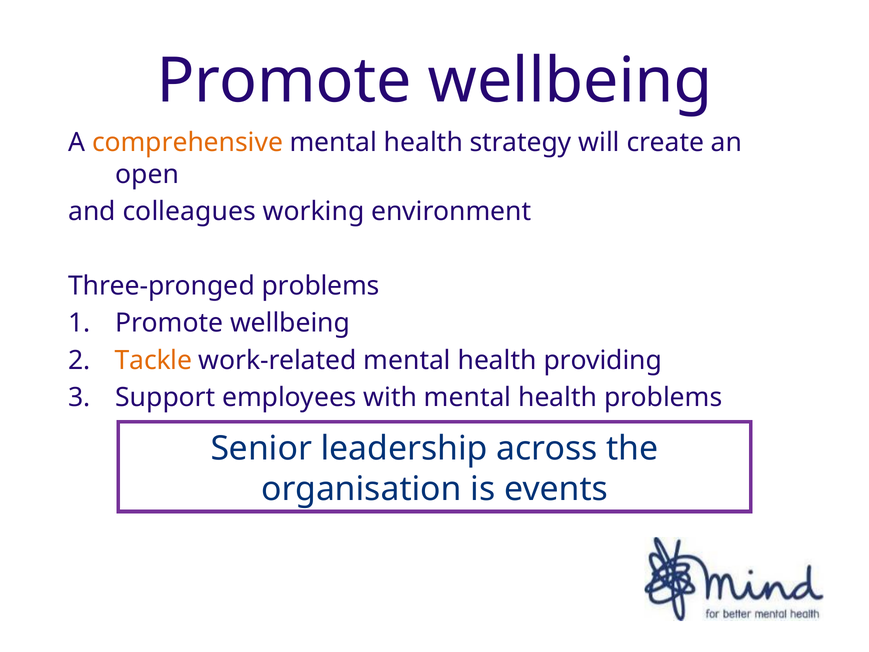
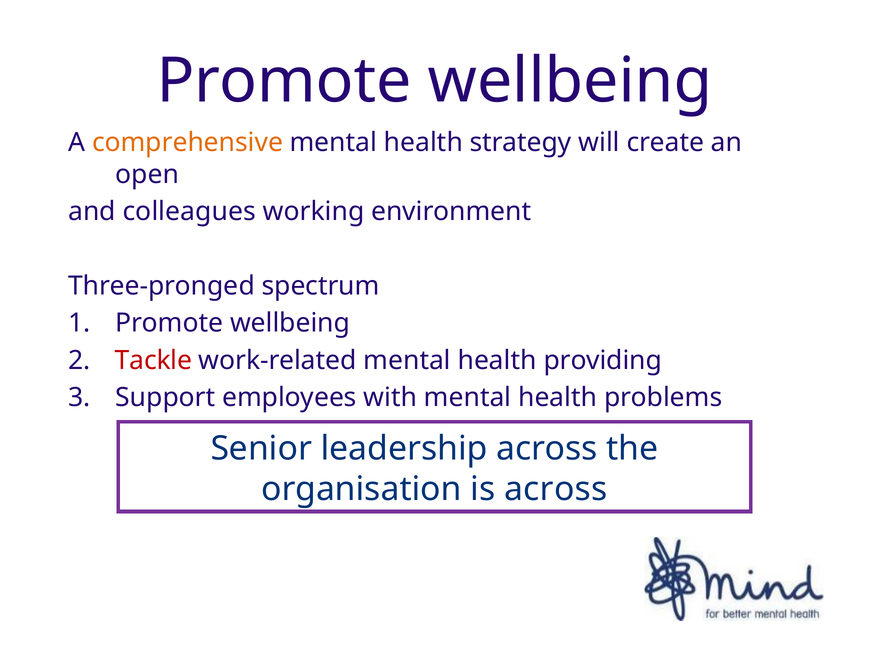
Three-pronged problems: problems -> spectrum
Tackle colour: orange -> red
is events: events -> across
